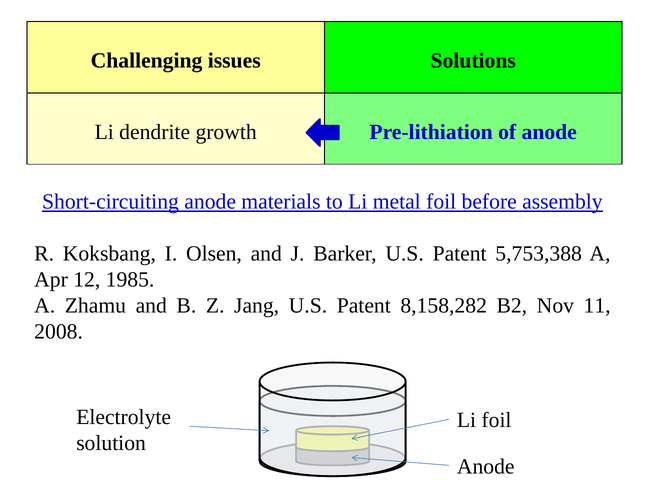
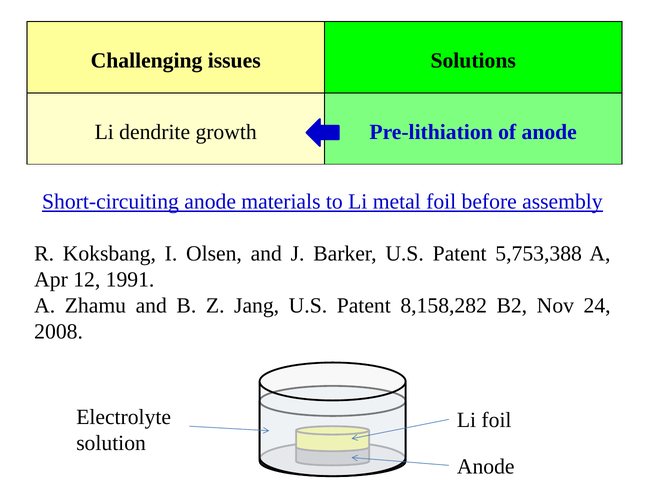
1985: 1985 -> 1991
11: 11 -> 24
